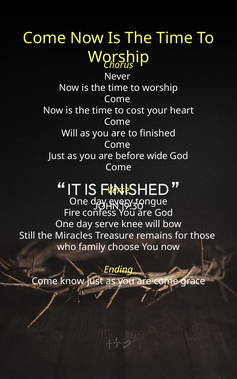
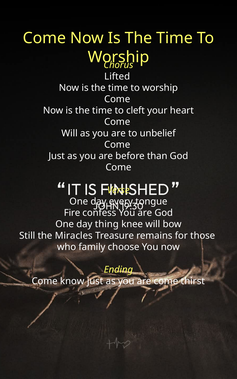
Never: Never -> Lifted
cost: cost -> cleft
finished: finished -> unbelief
wide: wide -> than
serve: serve -> thing
grace: grace -> thirst
